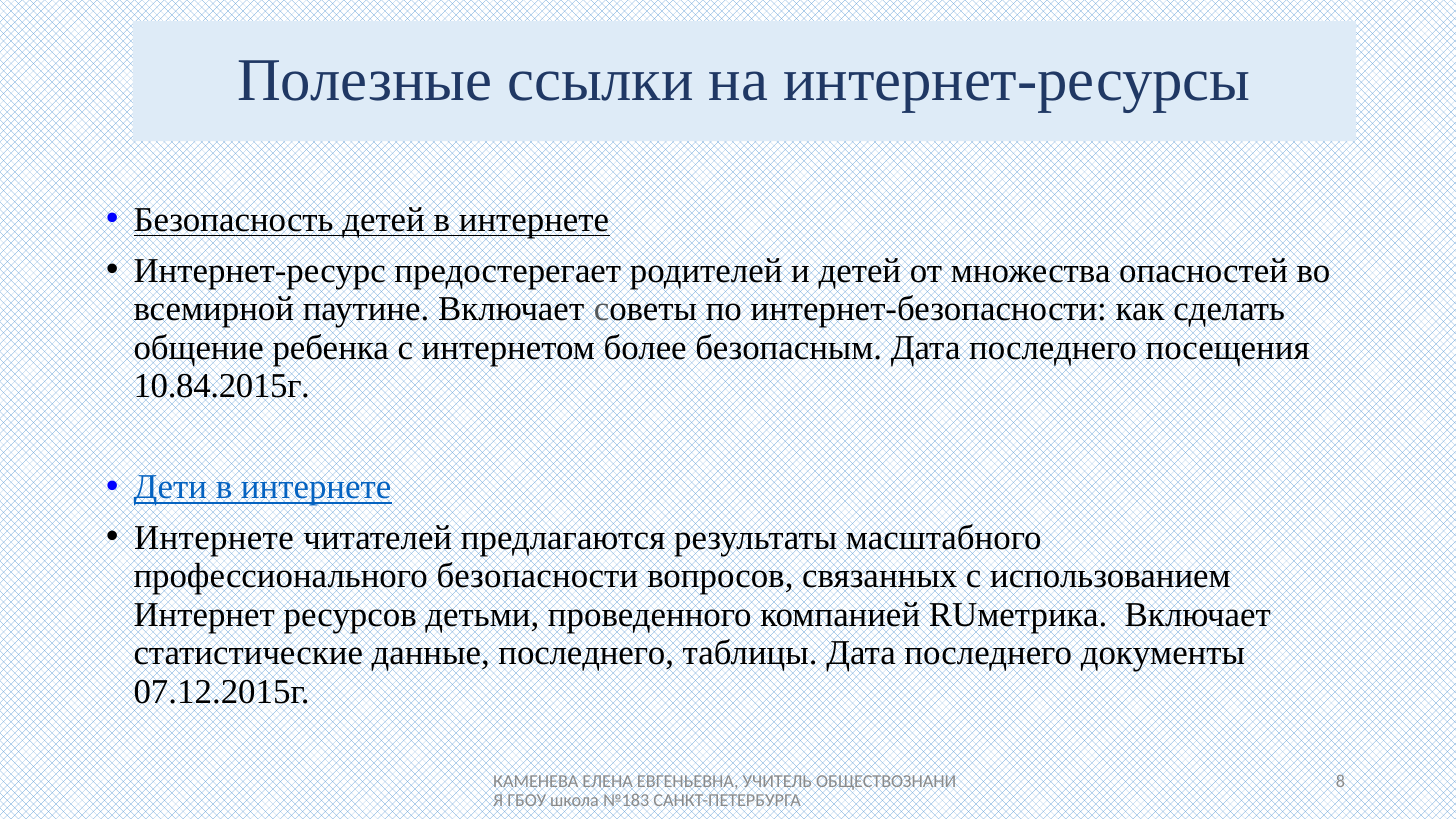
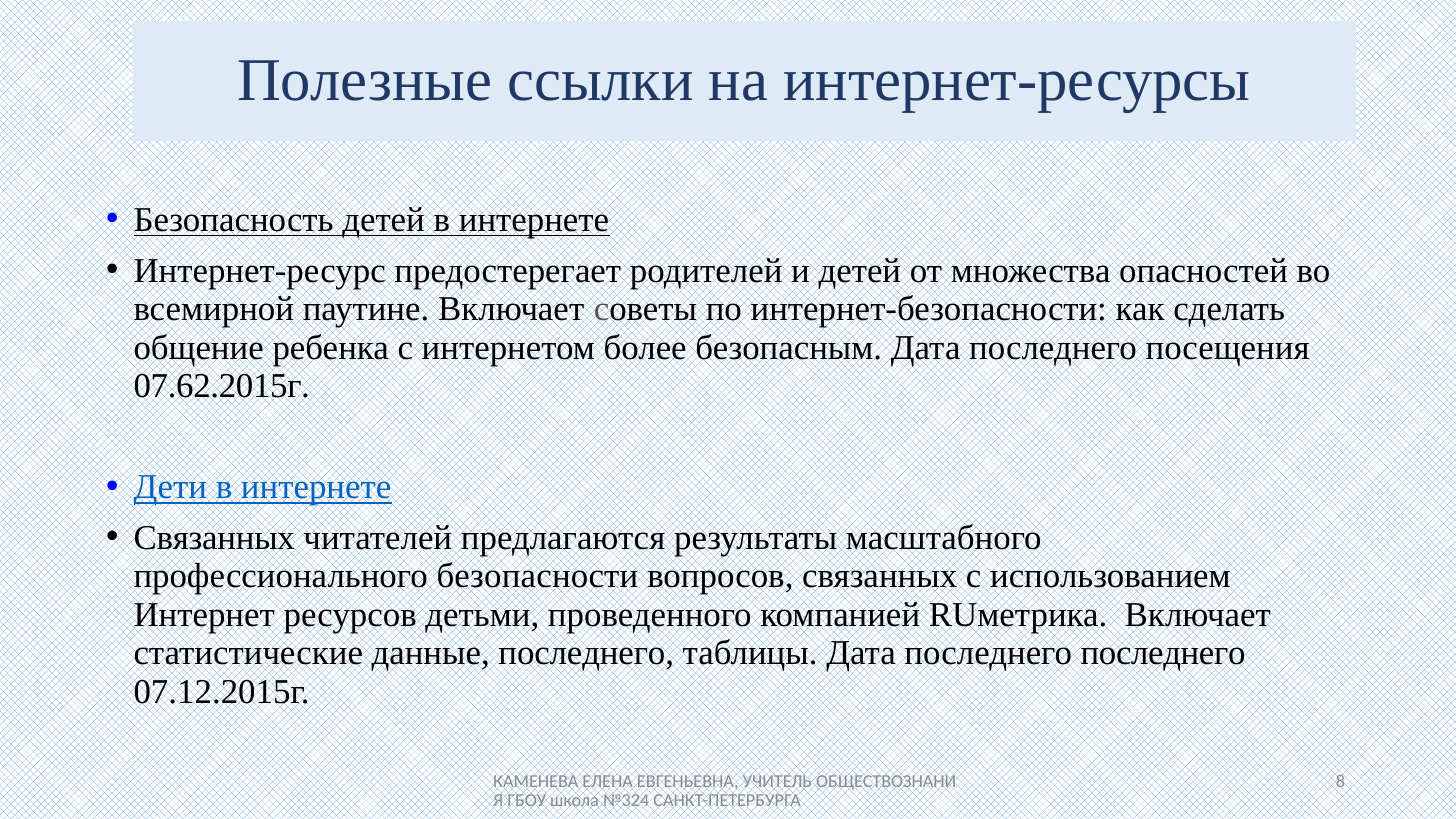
10.84.2015г: 10.84.2015г -> 07.62.2015г
Интернете at (214, 538): Интернете -> Связанных
последнего документы: документы -> последнего
№183: №183 -> №324
